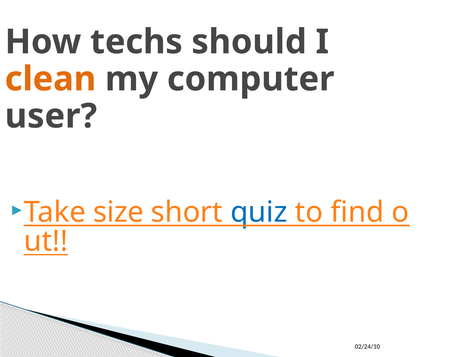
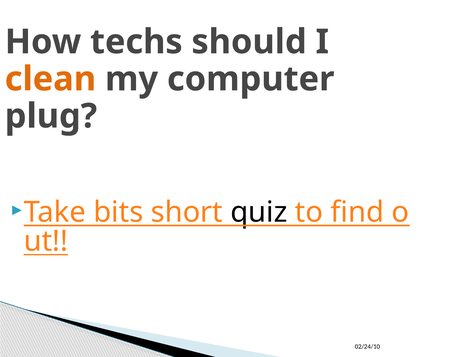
user: user -> plug
size: size -> bits
quiz colour: blue -> black
